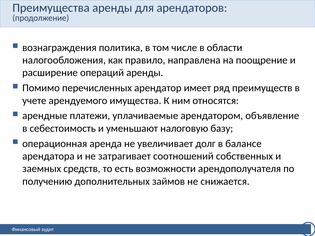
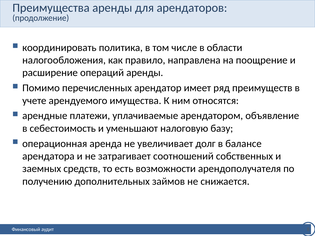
вознаграждения: вознаграждения -> координировать
